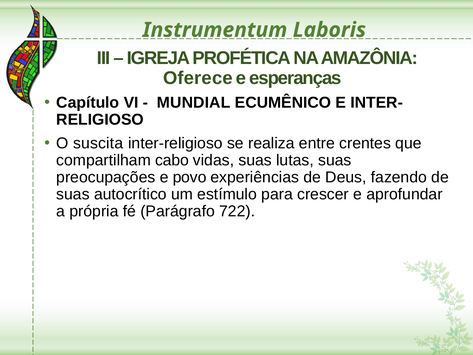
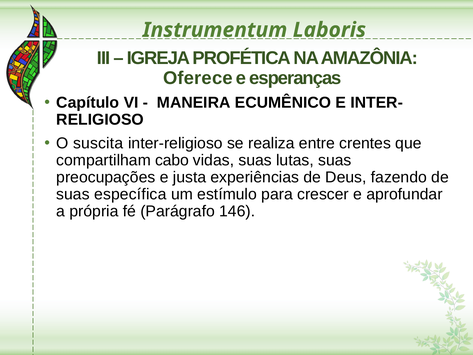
MUNDIAL: MUNDIAL -> MANEIRA
povo: povo -> justa
autocrítico: autocrítico -> específica
722: 722 -> 146
